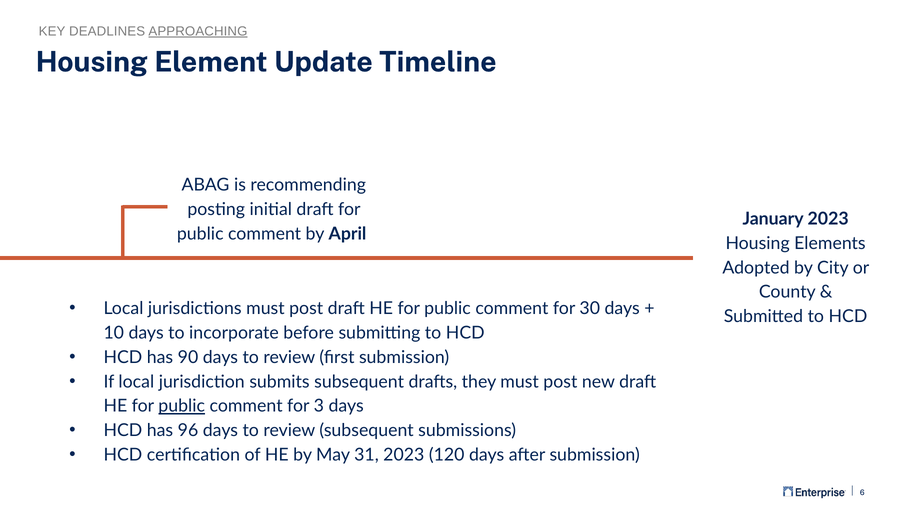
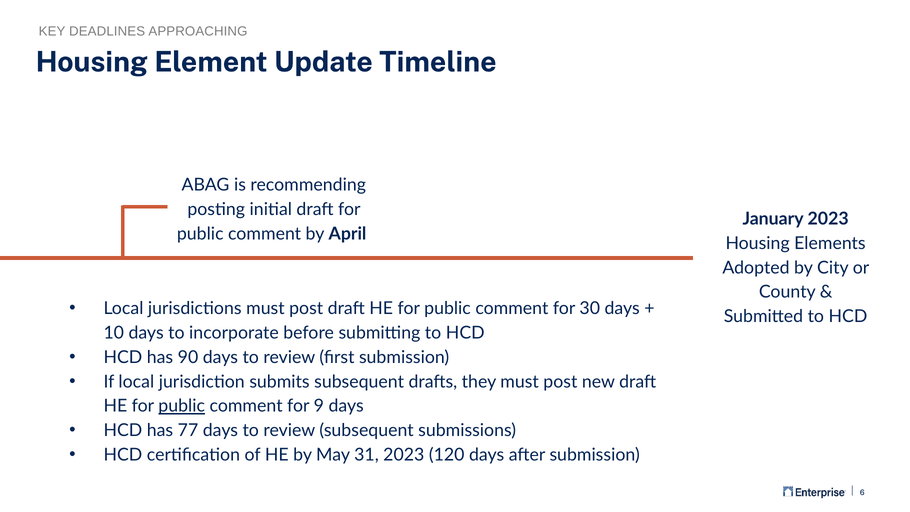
APPROACHING underline: present -> none
3: 3 -> 9
96: 96 -> 77
